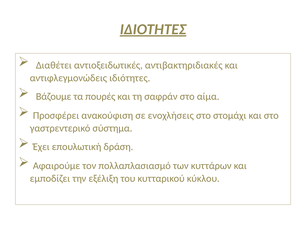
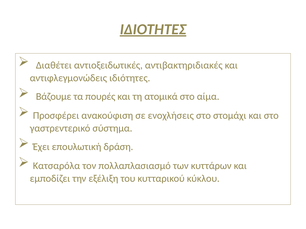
σαφράν: σαφράν -> ατομικά
Αφαιρούμε: Αφαιρούμε -> Κατσαρόλα
